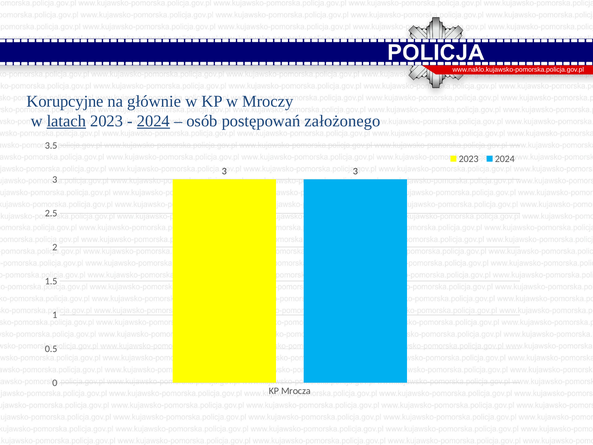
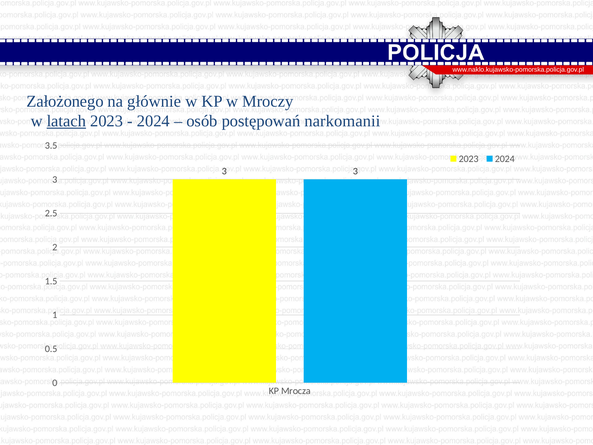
Korupcyjne: Korupcyjne -> Założonego
2024 at (153, 121) underline: present -> none
założonego: założonego -> narkomanii
